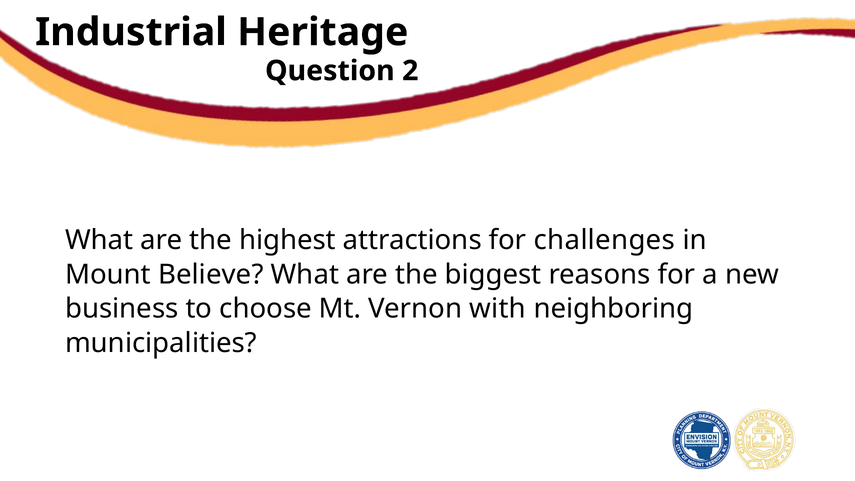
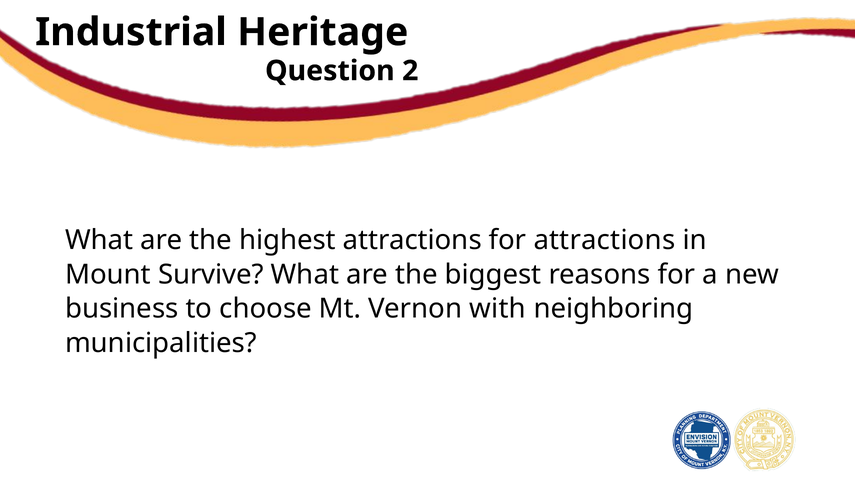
for challenges: challenges -> attractions
Believe: Believe -> Survive
